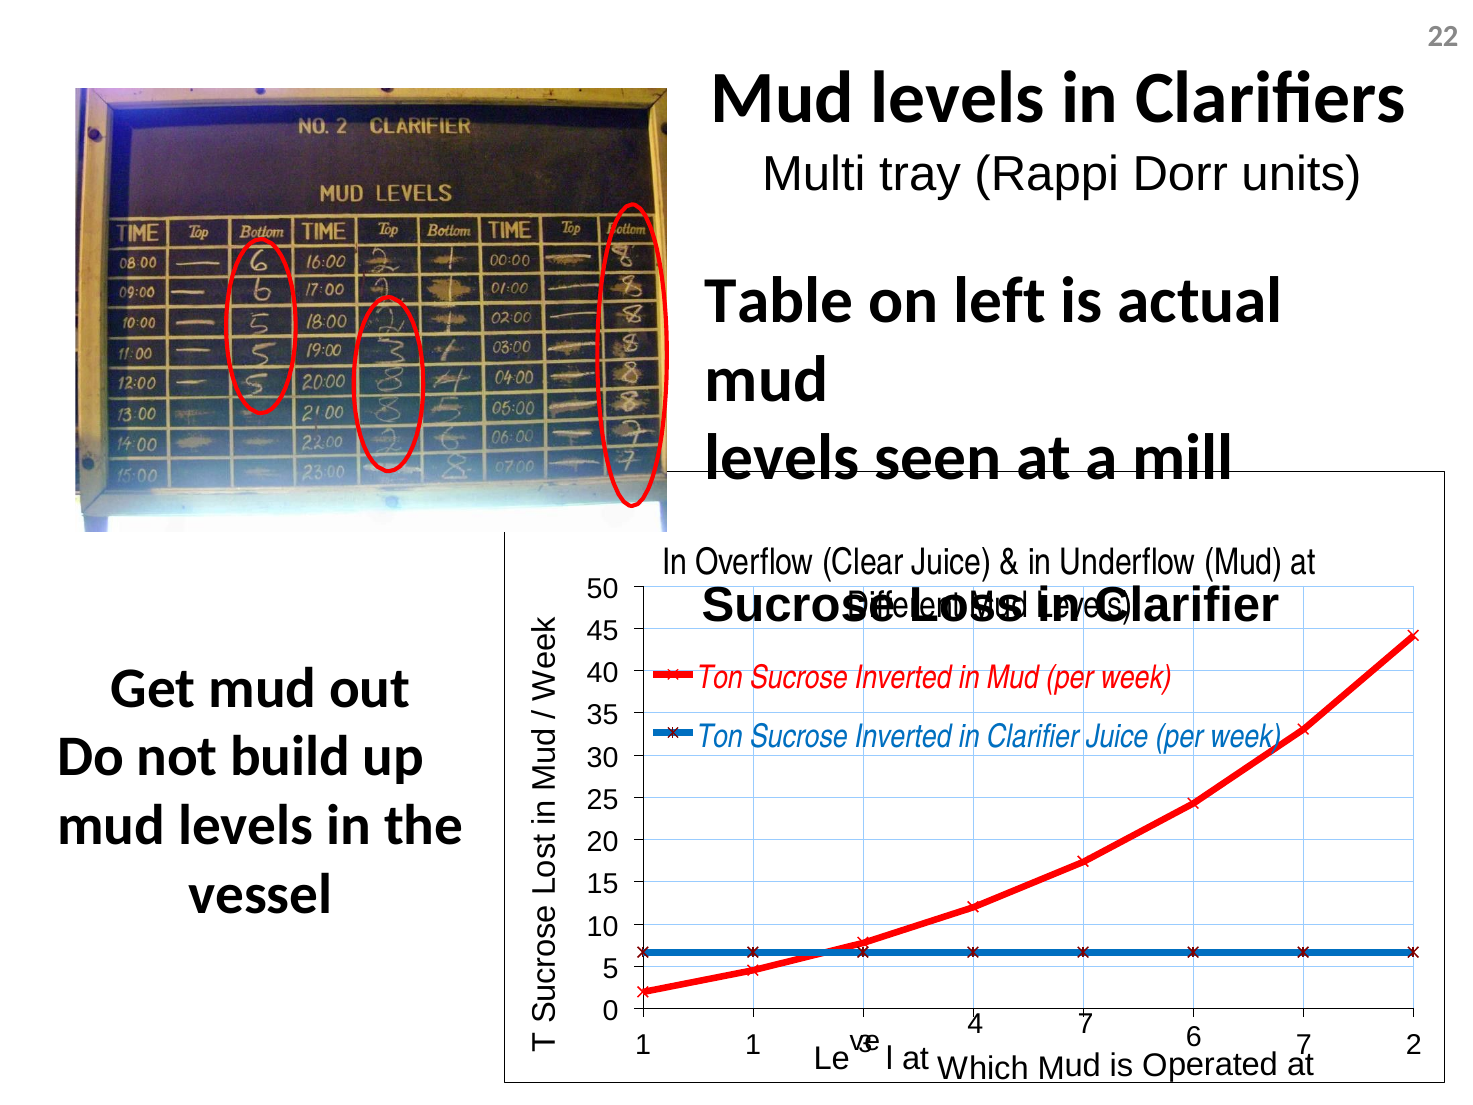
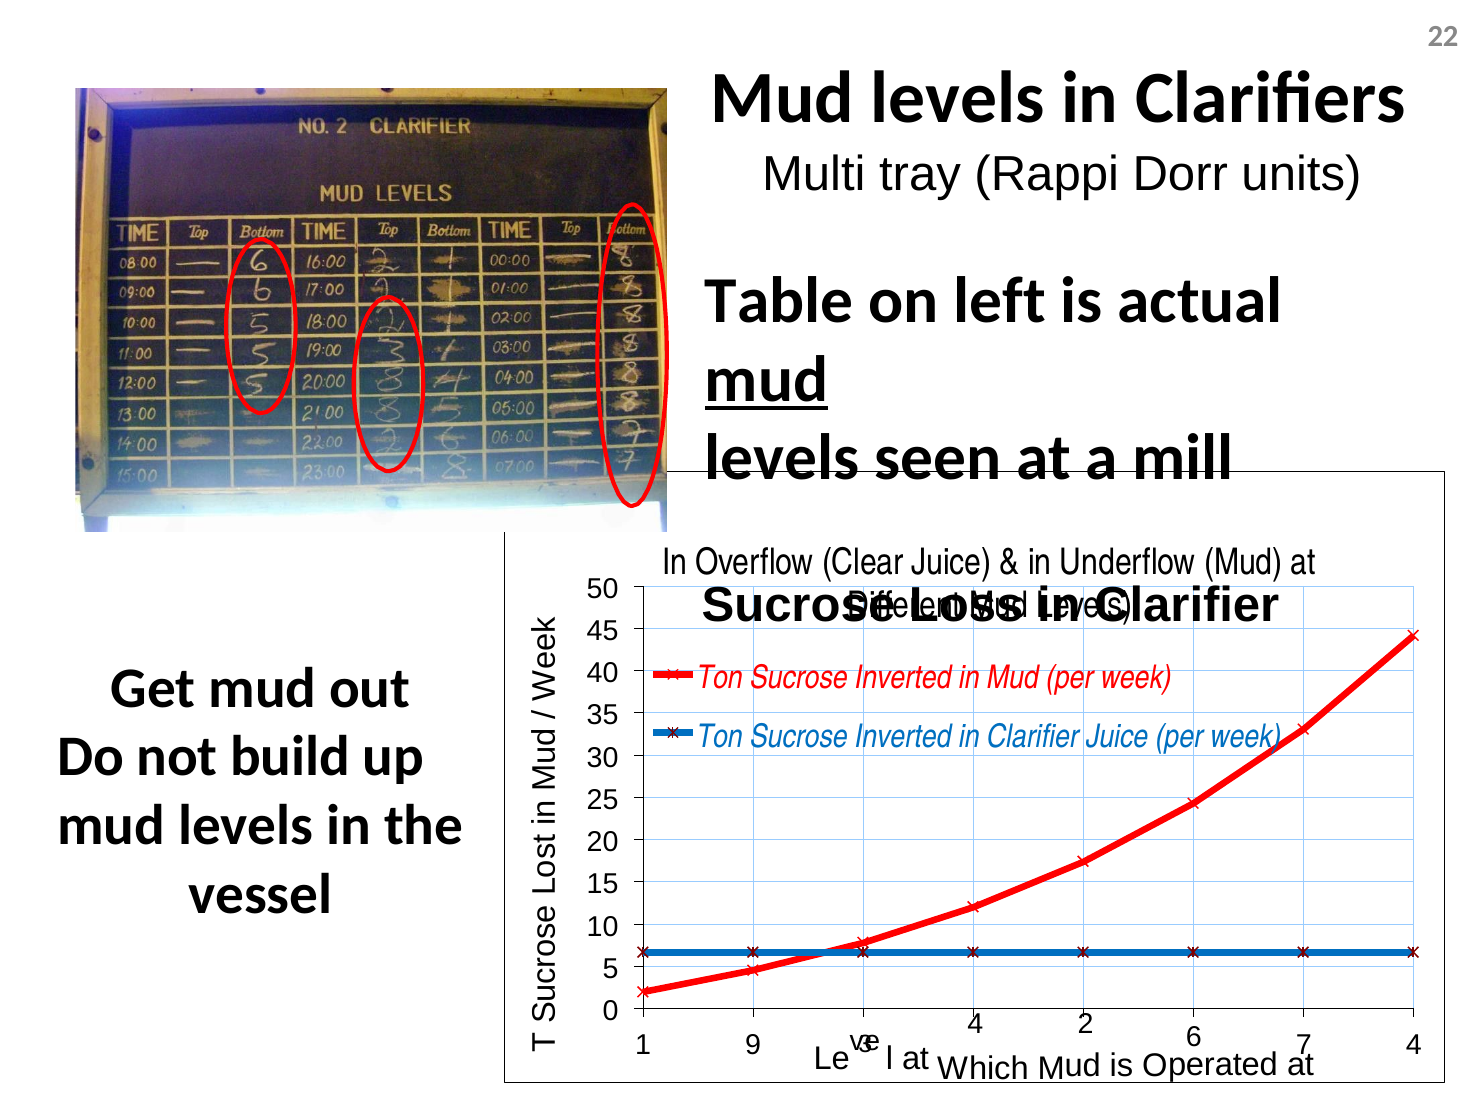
mud at (767, 380) underline: none -> present
4 7: 7 -> 2
1 1: 1 -> 9
2 at (1414, 1045): 2 -> 4
